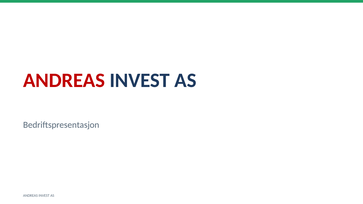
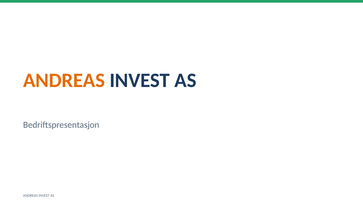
ANDREAS at (64, 81) colour: red -> orange
